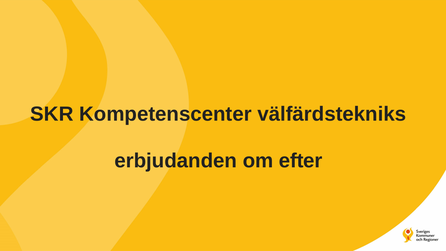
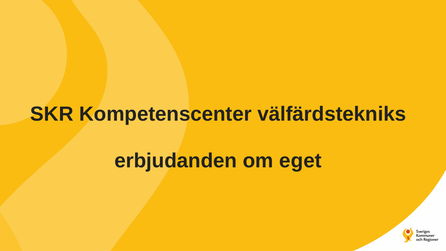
efter: efter -> eget
